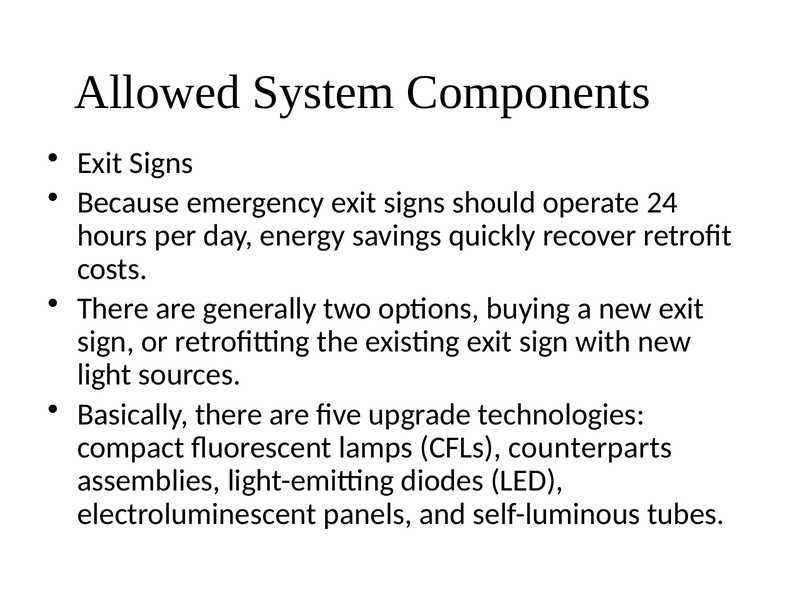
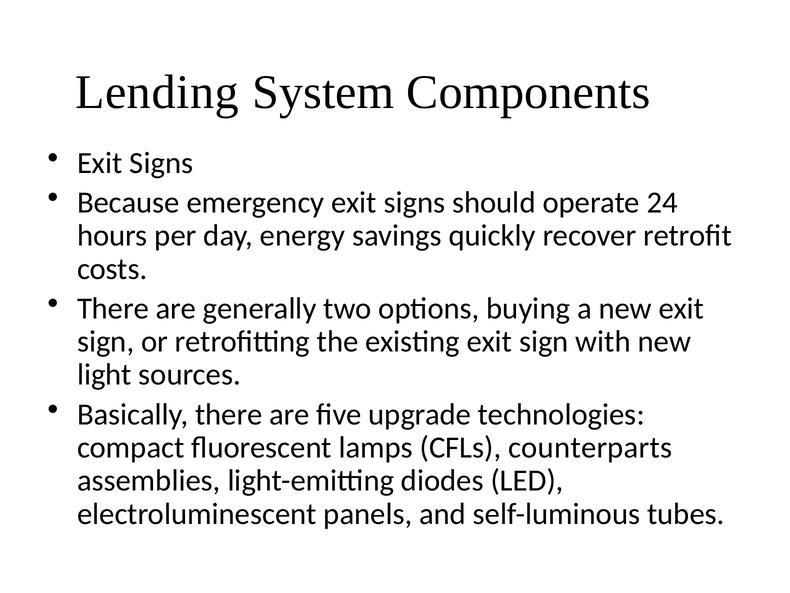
Allowed: Allowed -> Lending
